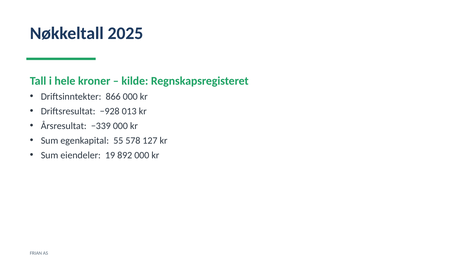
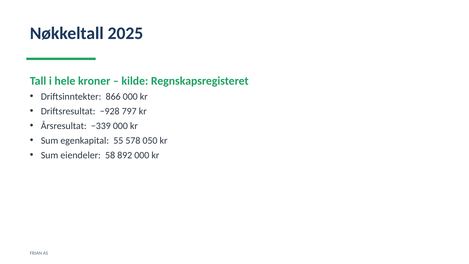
013: 013 -> 797
127: 127 -> 050
19: 19 -> 58
